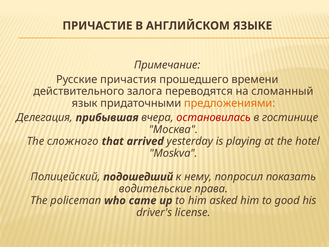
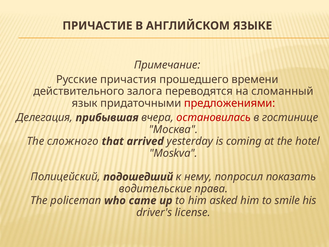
предложениями colour: orange -> red
playing: playing -> coming
good: good -> smile
